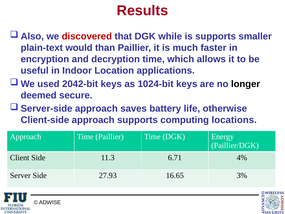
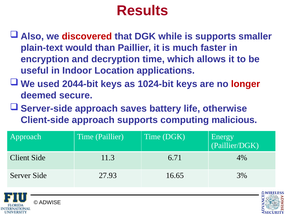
2042-bit: 2042-bit -> 2044-bit
longer colour: black -> red
locations: locations -> malicious
